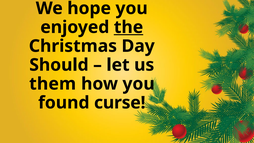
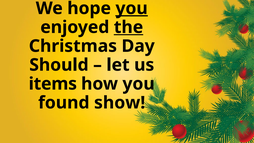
you at (132, 8) underline: none -> present
them: them -> items
curse: curse -> show
